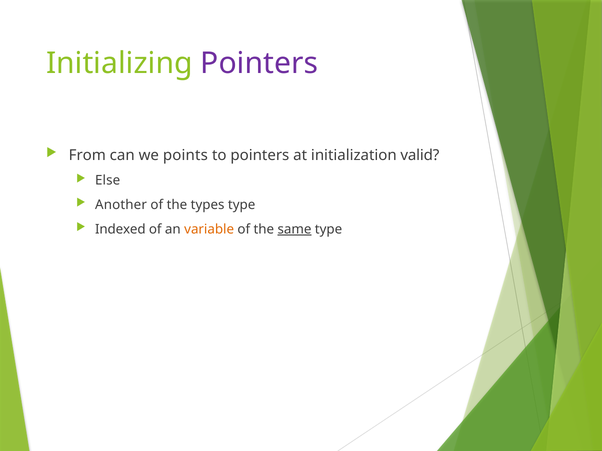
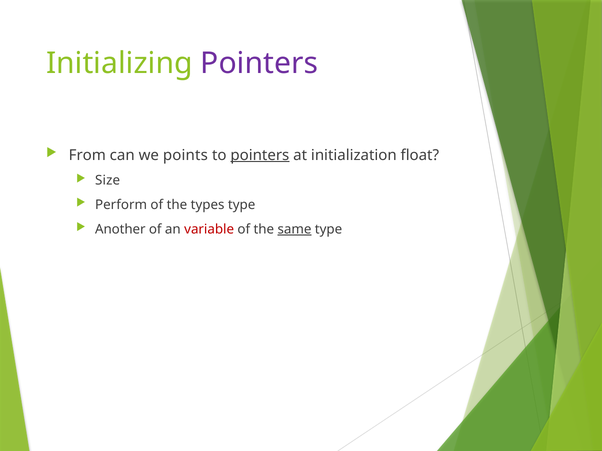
pointers at (260, 155) underline: none -> present
valid: valid -> float
Else: Else -> Size
Another: Another -> Perform
Indexed: Indexed -> Another
variable colour: orange -> red
